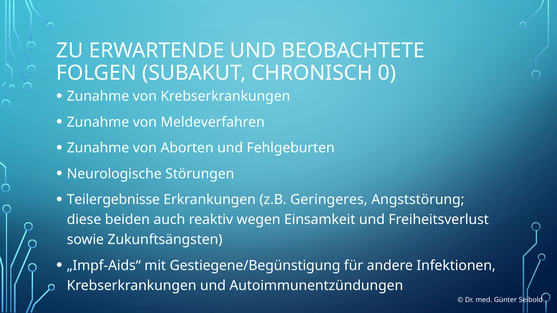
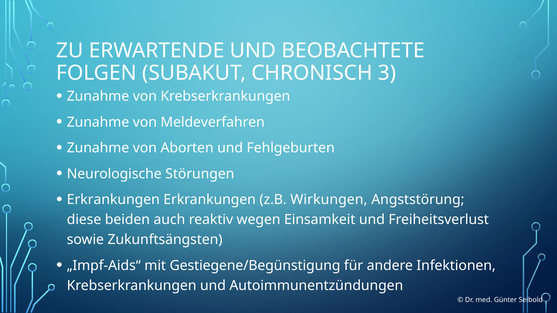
0: 0 -> 3
Teilergebnisse at (113, 200): Teilergebnisse -> Erkrankungen
Geringeres: Geringeres -> Wirkungen
